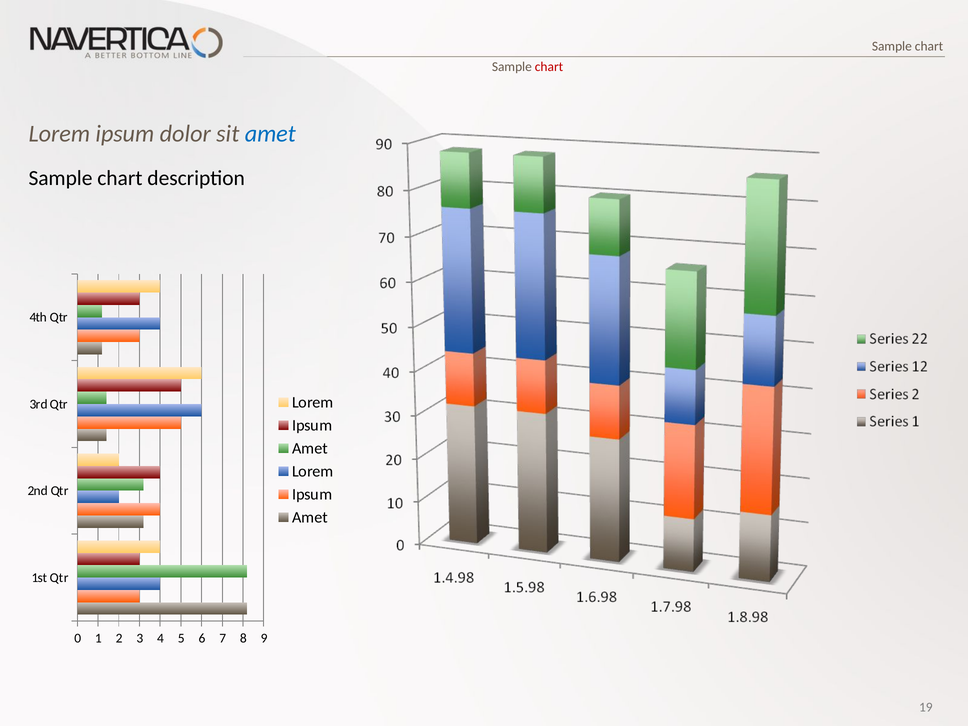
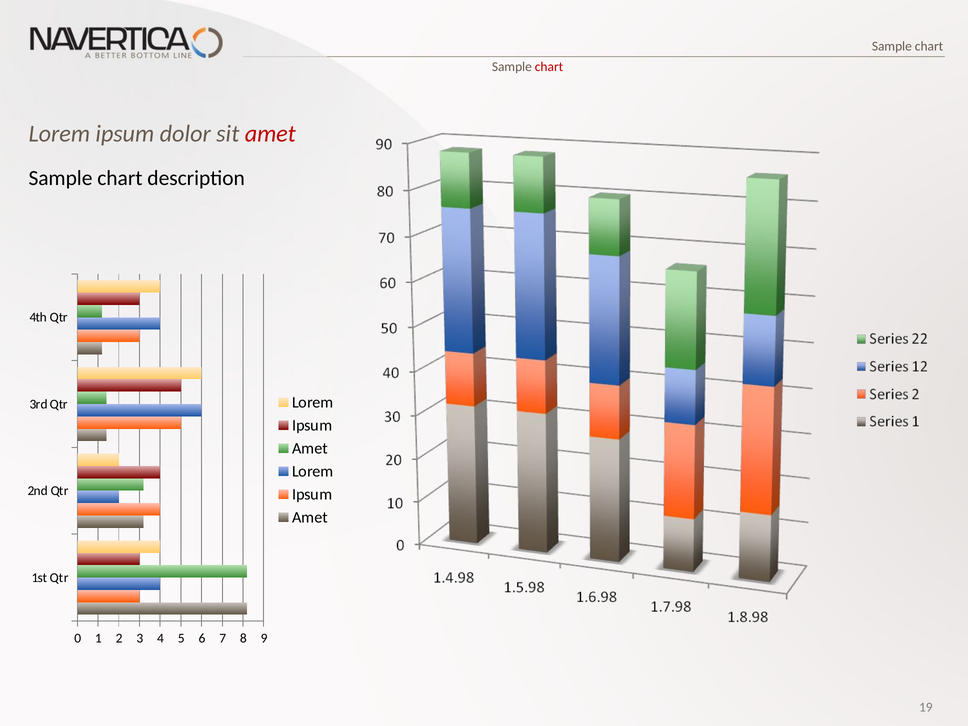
amet at (270, 134) colour: blue -> red
